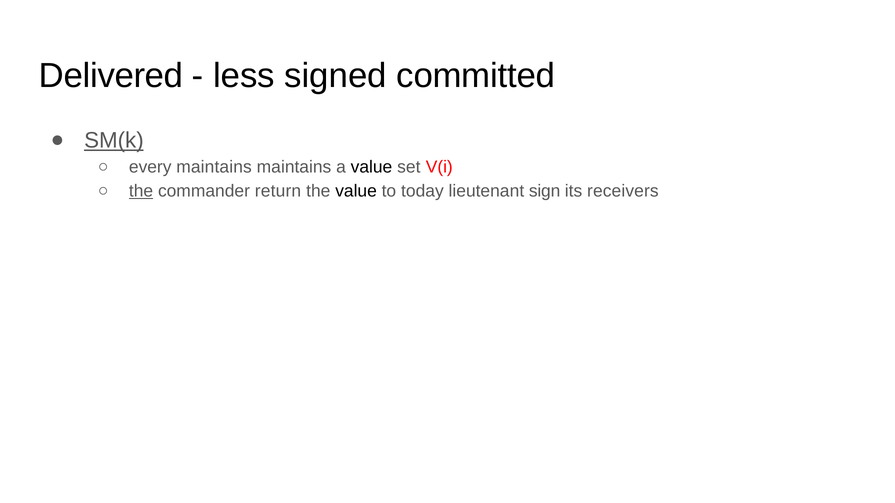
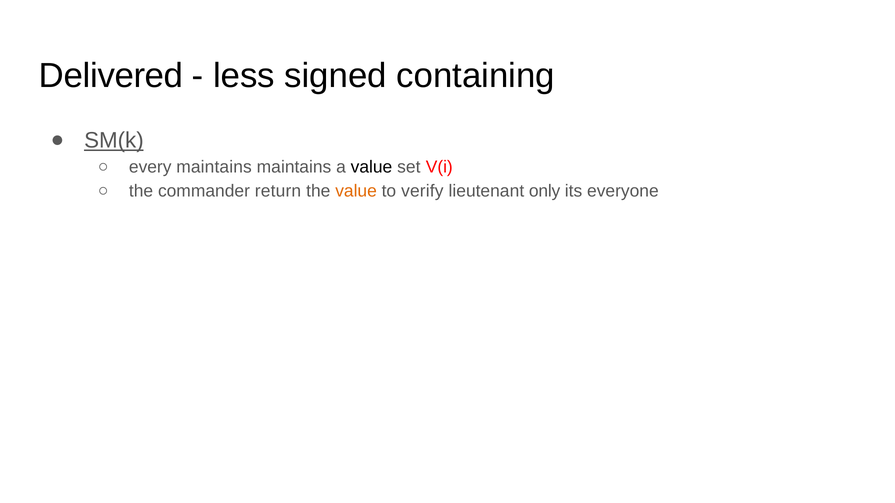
committed: committed -> containing
the at (141, 191) underline: present -> none
value at (356, 191) colour: black -> orange
today: today -> verify
sign: sign -> only
receivers: receivers -> everyone
